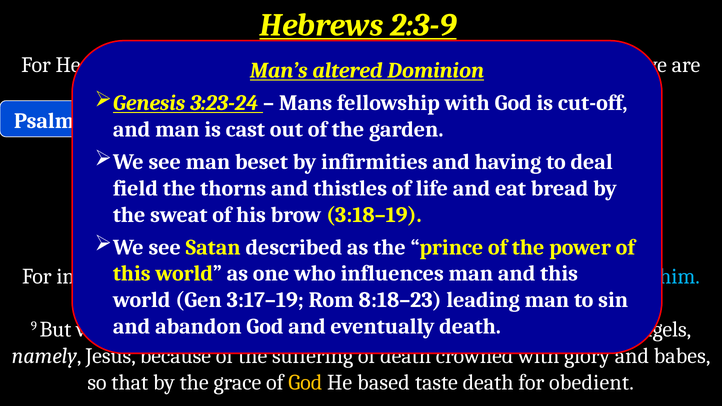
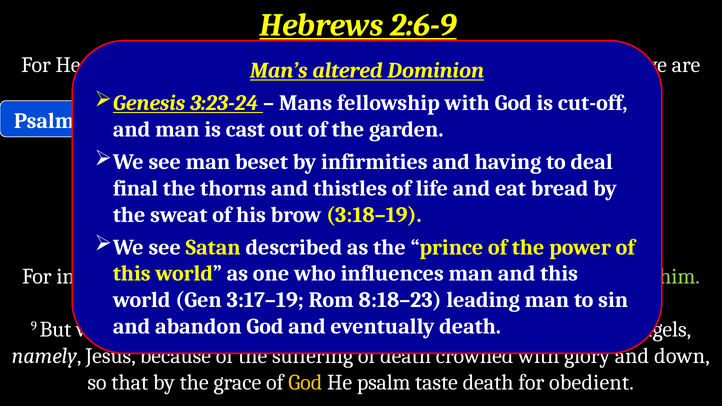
2:3-9: 2:3-9 -> 2:6-9
field: field -> final
him at (679, 277) colour: light blue -> light green
babes: babes -> down
He based: based -> psalm
